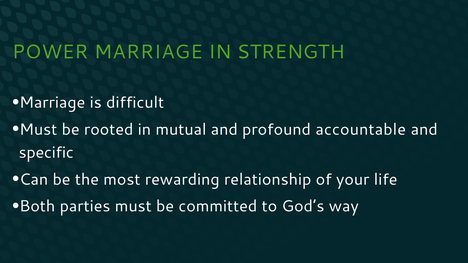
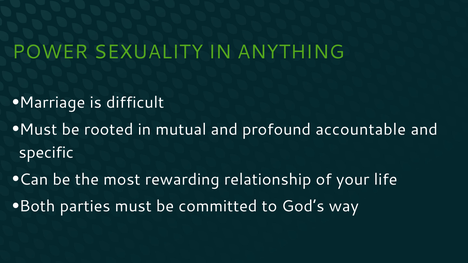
POWER MARRIAGE: MARRIAGE -> SEXUALITY
STRENGTH: STRENGTH -> ANYTHING
